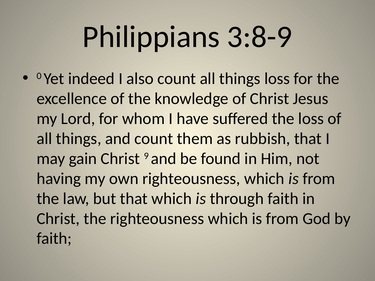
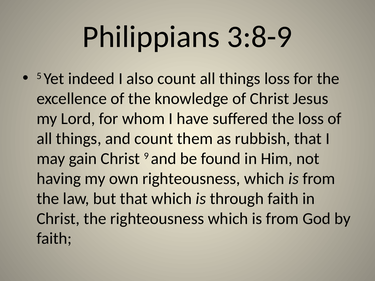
0: 0 -> 5
